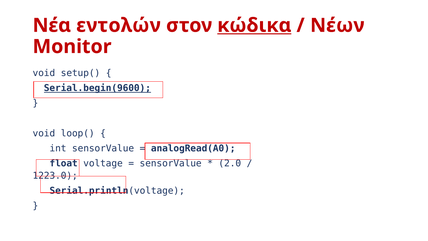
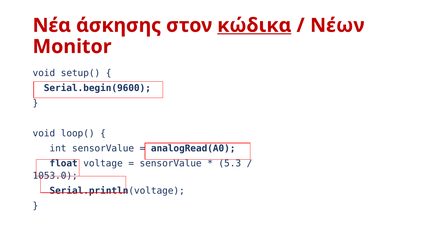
εντολών: εντολών -> άσκησης
Serial.begin(9600 underline: present -> none
2.0: 2.0 -> 5.3
1223.0: 1223.0 -> 1053.0
